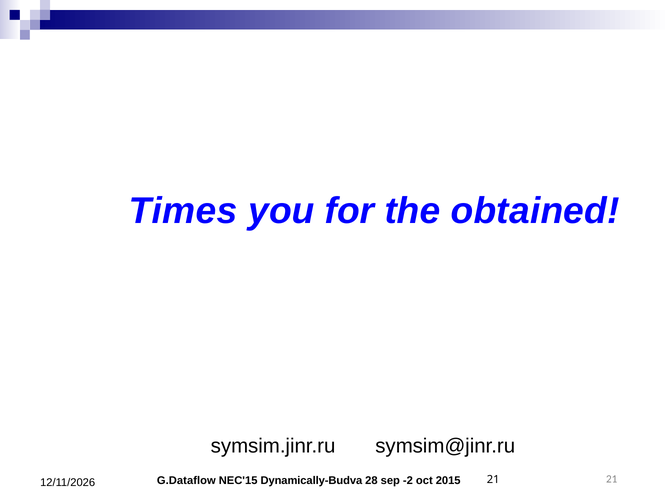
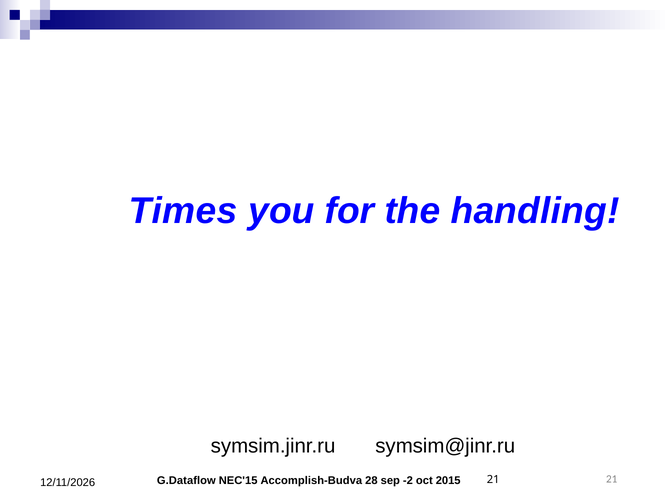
obtained: obtained -> handling
Dynamically-Budva: Dynamically-Budva -> Accomplish-Budva
